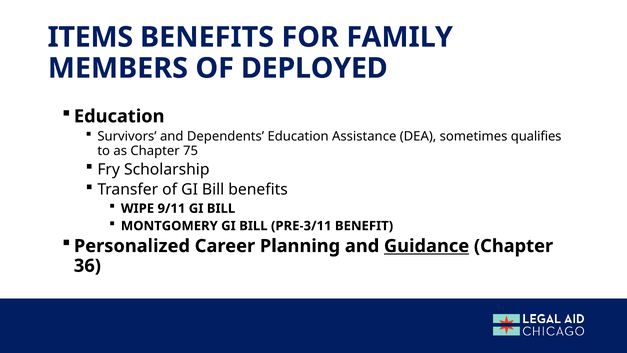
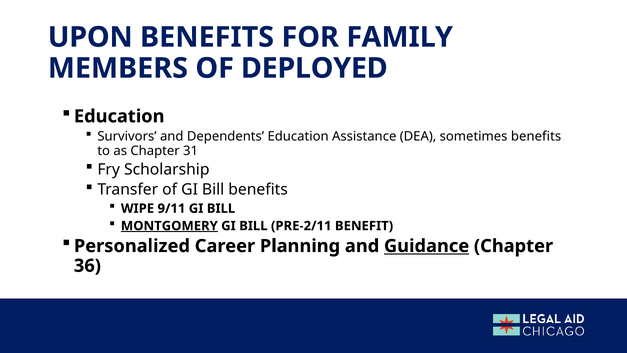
ITEMS: ITEMS -> UPON
sometimes qualifies: qualifies -> benefits
75: 75 -> 31
MONTGOMERY underline: none -> present
PRE-3/11: PRE-3/11 -> PRE-2/11
